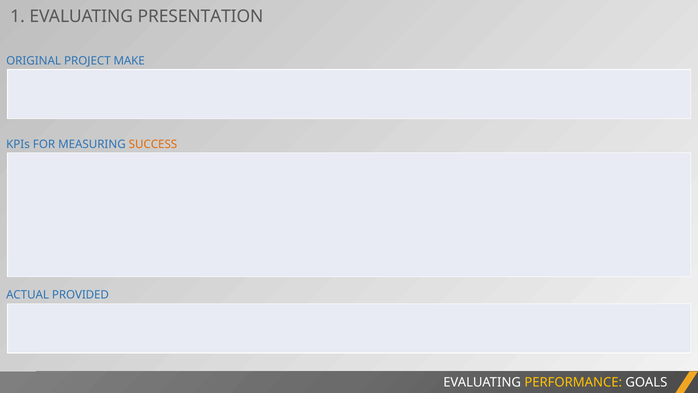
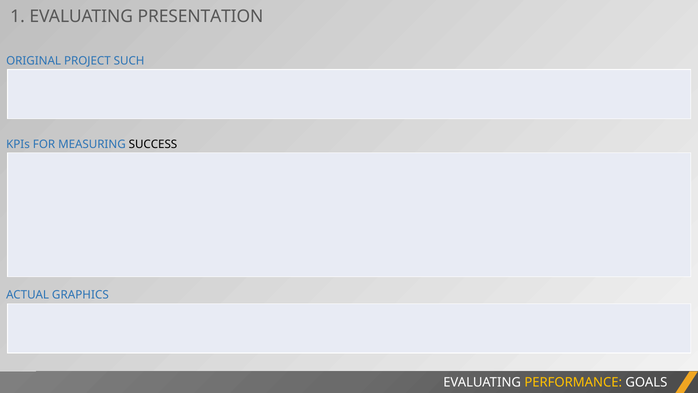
MAKE: MAKE -> SUCH
SUCCESS colour: orange -> black
PROVIDED: PROVIDED -> GRAPHICS
